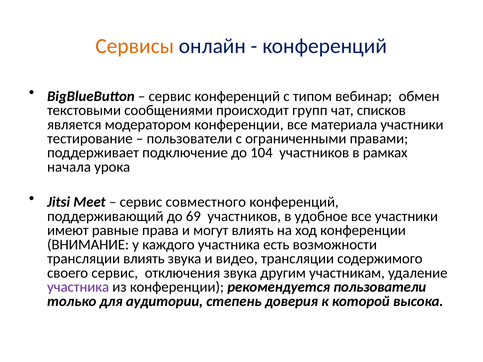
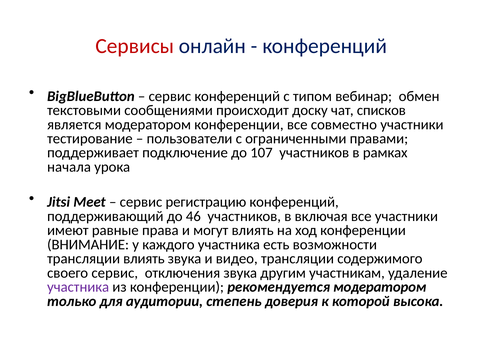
Сервисы colour: orange -> red
групп: групп -> доску
материала: материала -> совместно
104: 104 -> 107
совместного: совместного -> регистрацию
69: 69 -> 46
удобное: удобное -> включая
рекомендуется пользователи: пользователи -> модератором
